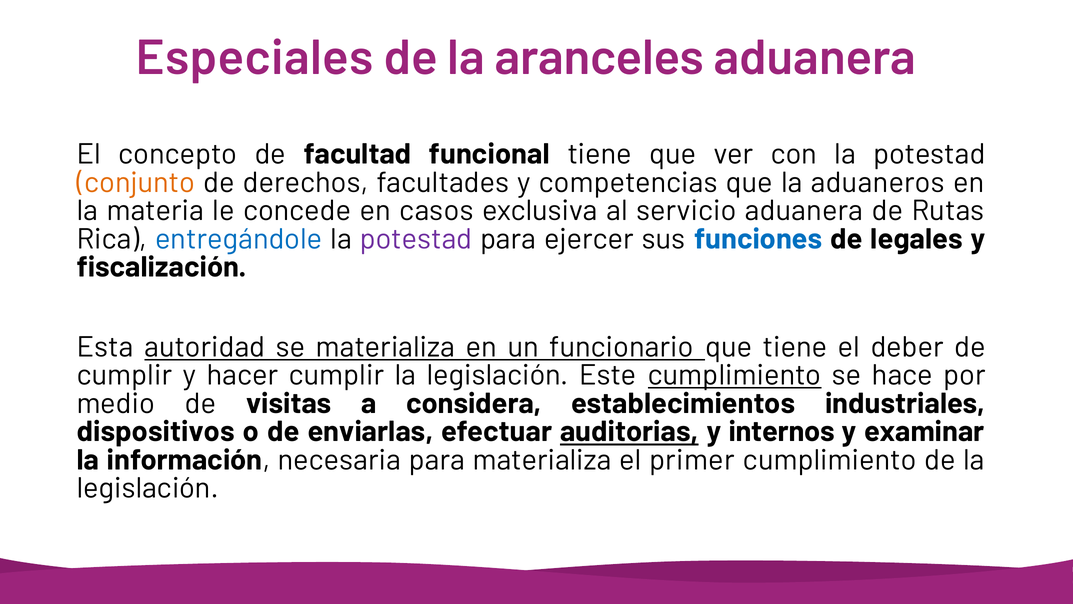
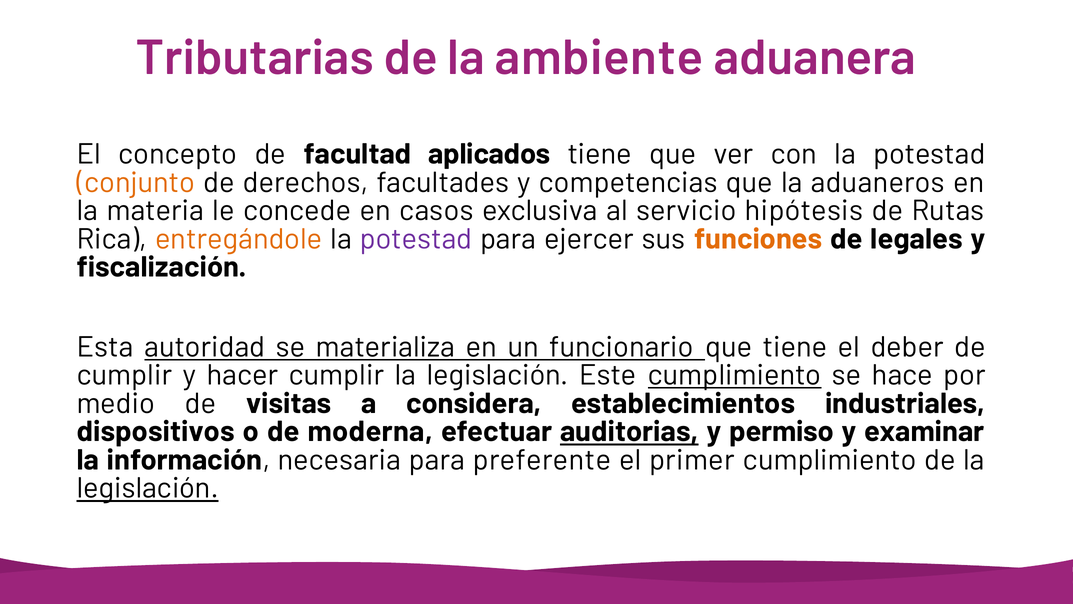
Especiales: Especiales -> Tributarias
aranceles: aranceles -> ambiente
funcional: funcional -> aplicados
servicio aduanera: aduanera -> hipótesis
entregándole colour: blue -> orange
funciones colour: blue -> orange
enviarlas: enviarlas -> moderna
internos: internos -> permiso
para materializa: materializa -> preferente
legislación at (148, 488) underline: none -> present
